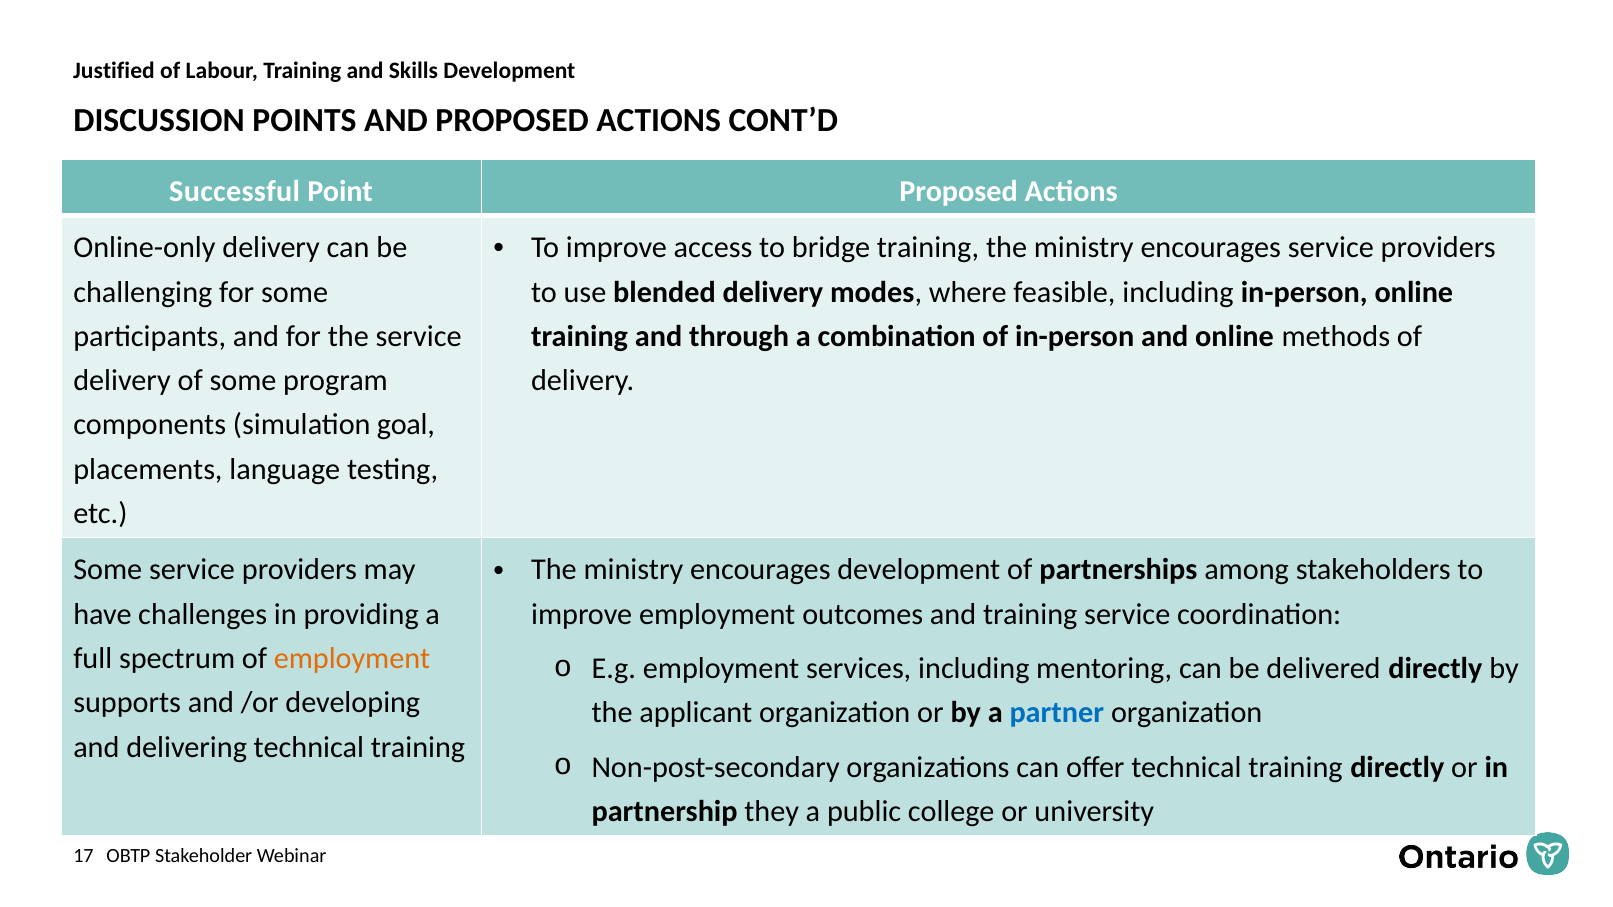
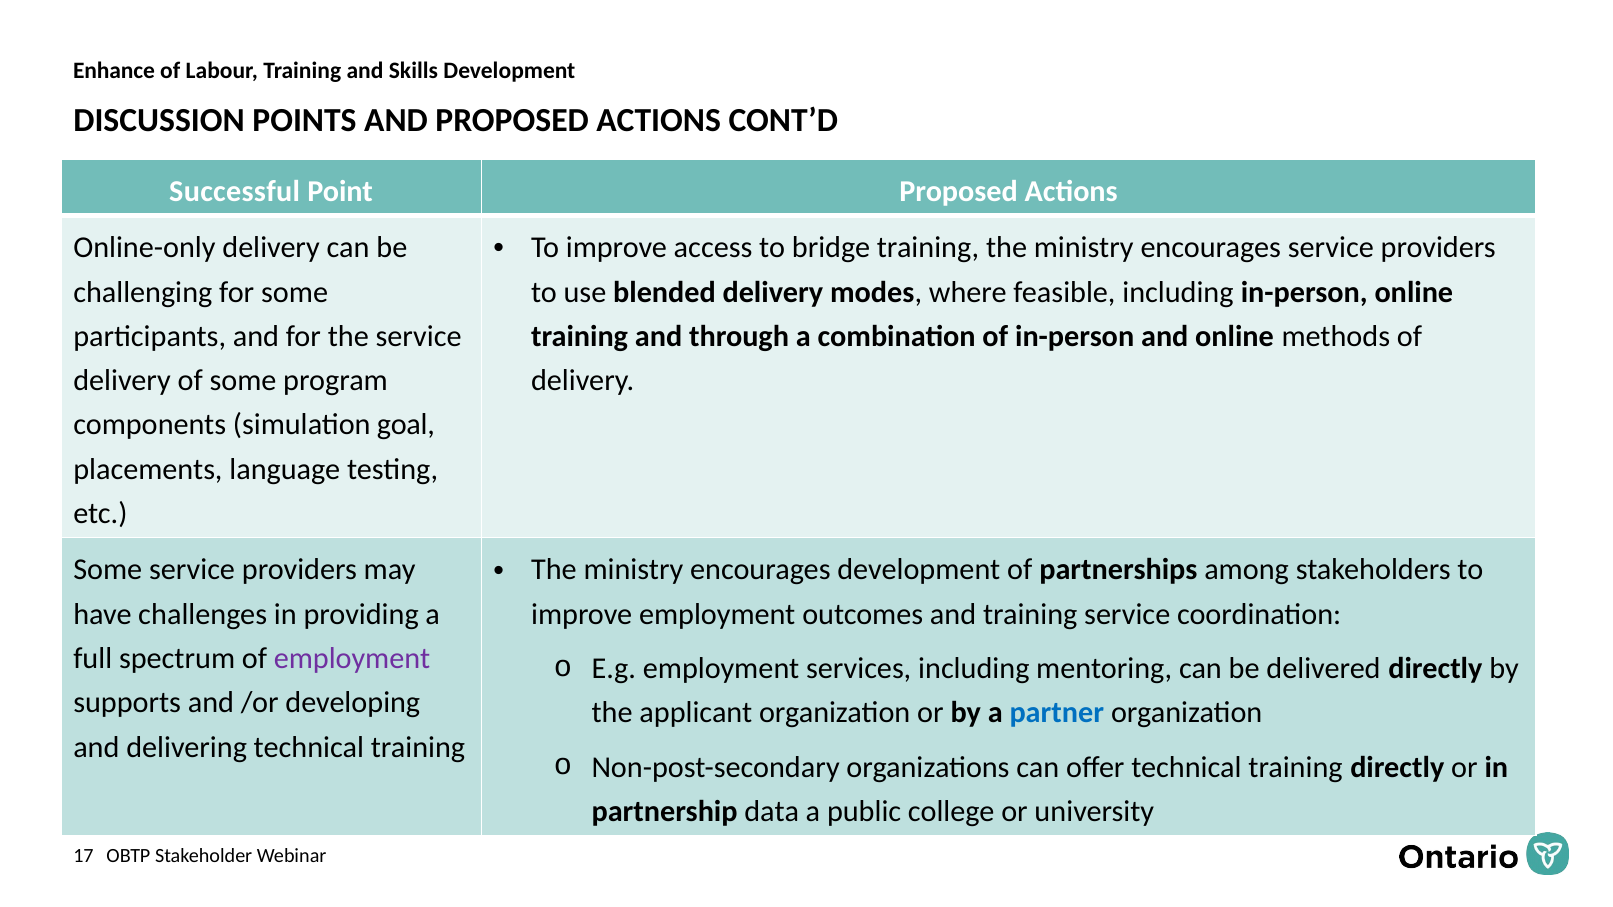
Justified: Justified -> Enhance
employment at (352, 659) colour: orange -> purple
they: they -> data
